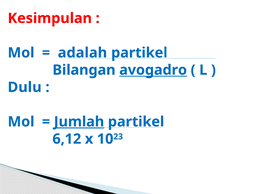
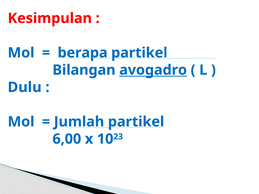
adalah: adalah -> berapa
Jumlah underline: present -> none
6,12: 6,12 -> 6,00
